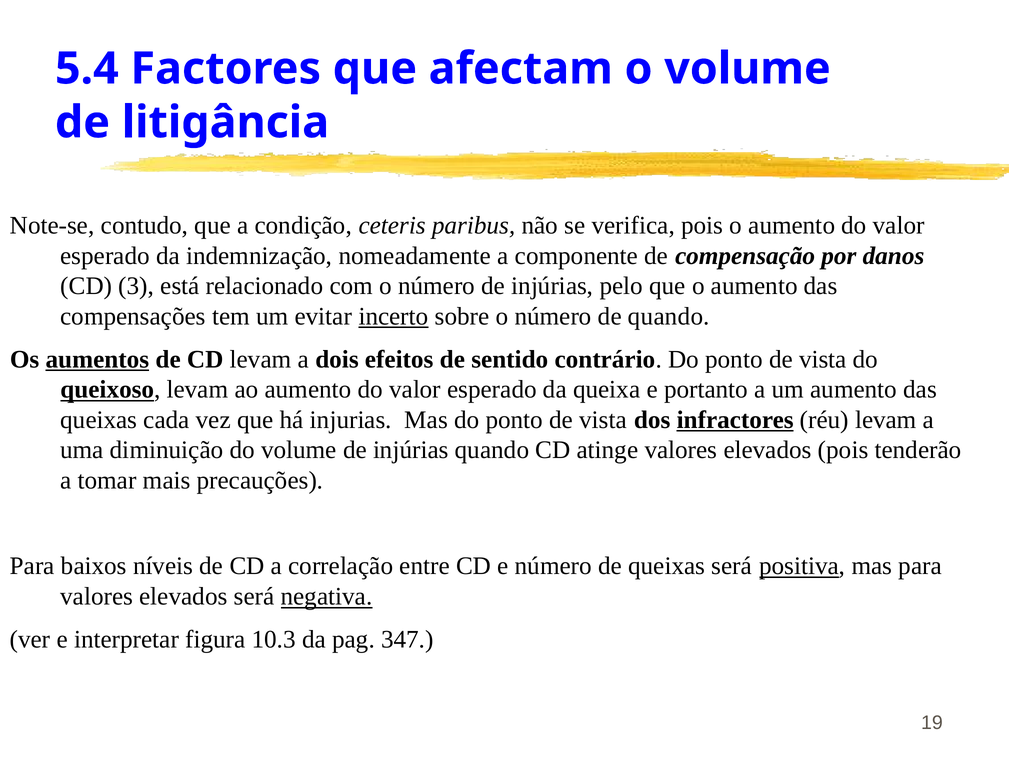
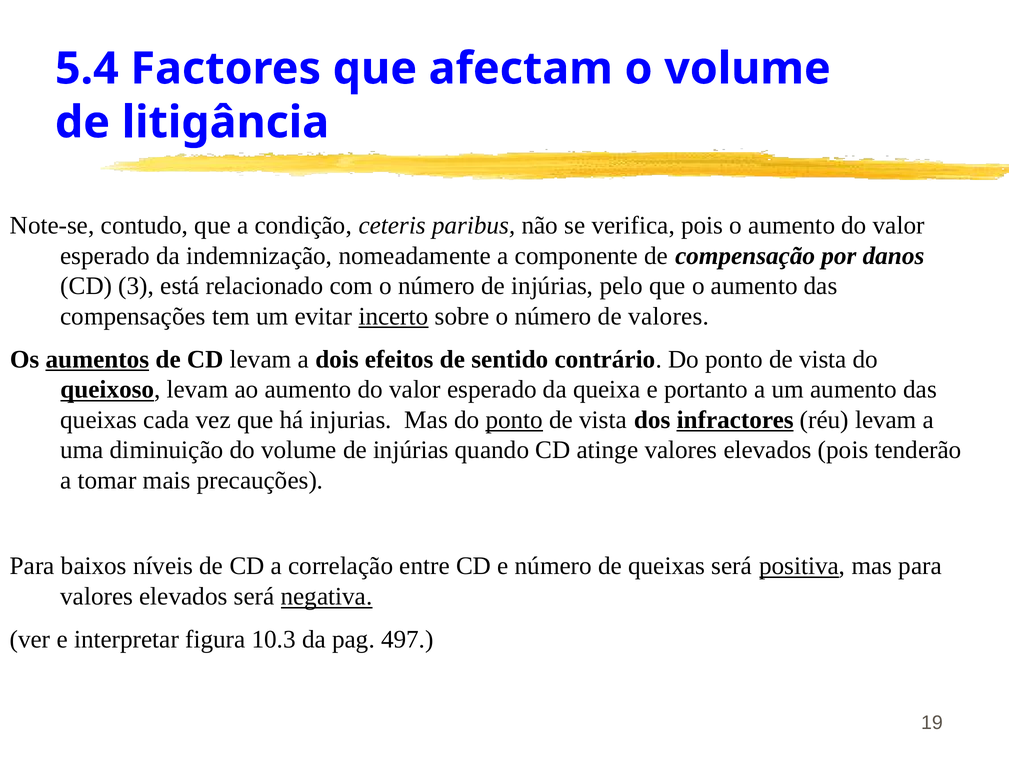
de quando: quando -> valores
ponto at (514, 420) underline: none -> present
347: 347 -> 497
